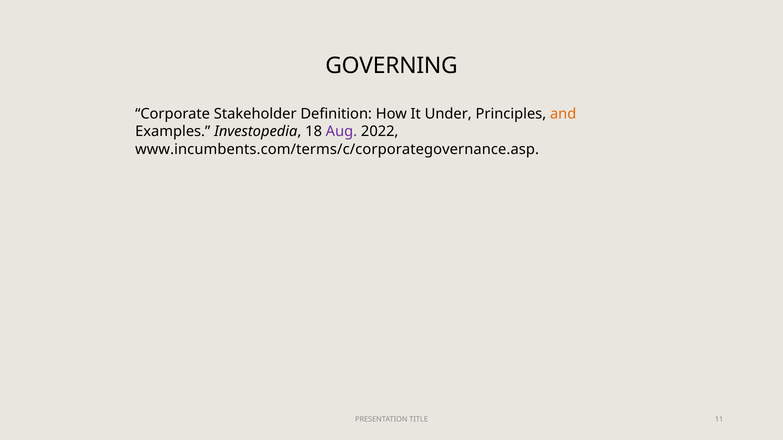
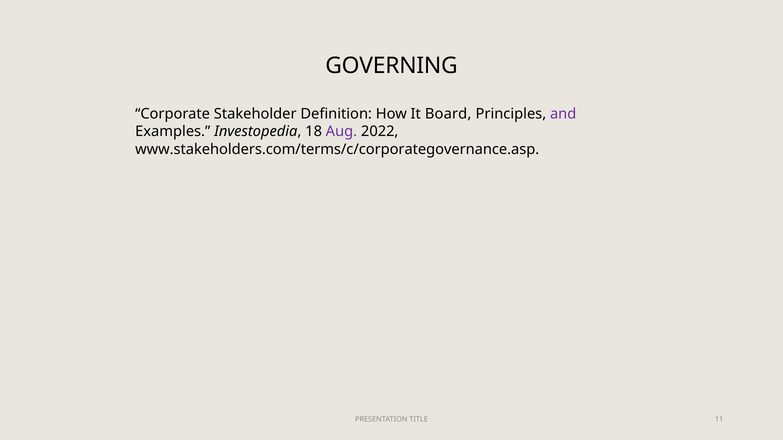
Under: Under -> Board
and colour: orange -> purple
www.incumbents.com/terms/c/corporategovernance.asp: www.incumbents.com/terms/c/corporategovernance.asp -> www.stakeholders.com/terms/c/corporategovernance.asp
